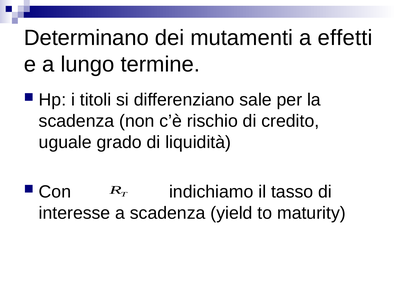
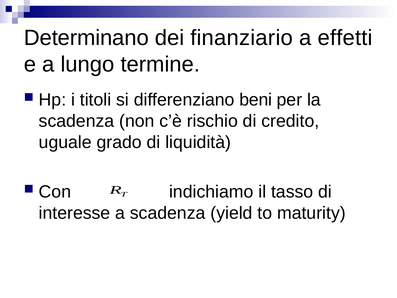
mutamenti: mutamenti -> finanziario
sale: sale -> beni
